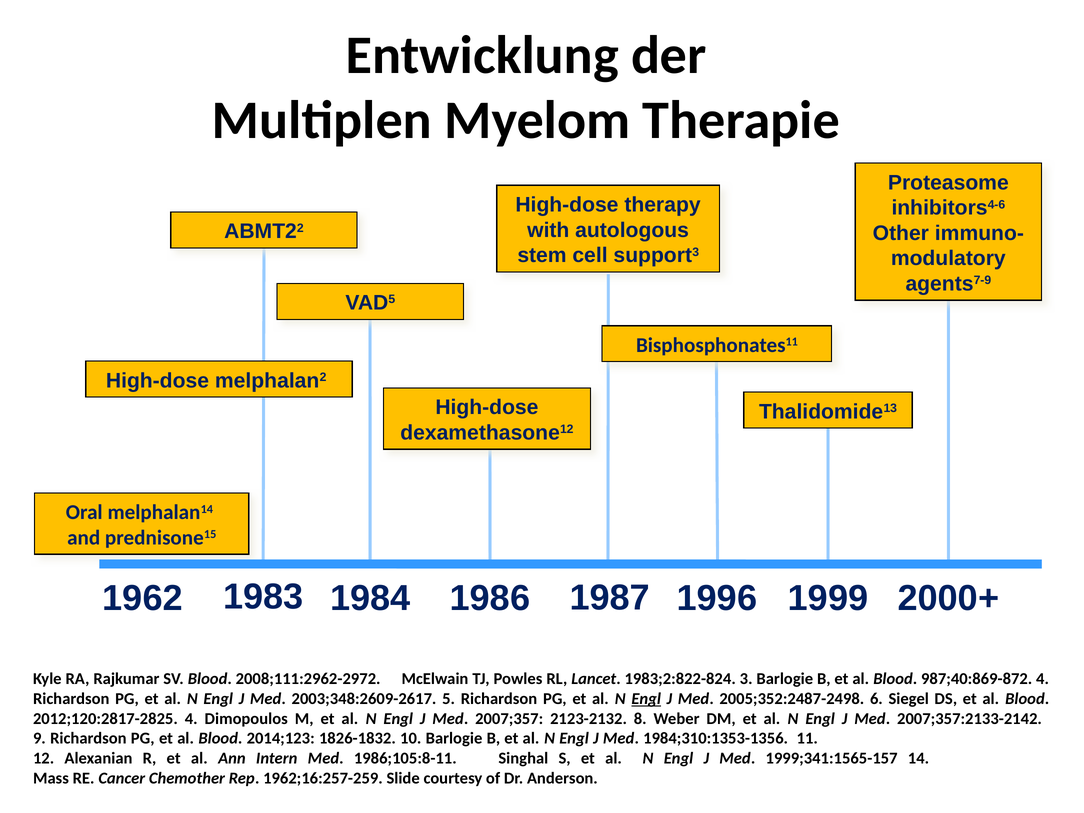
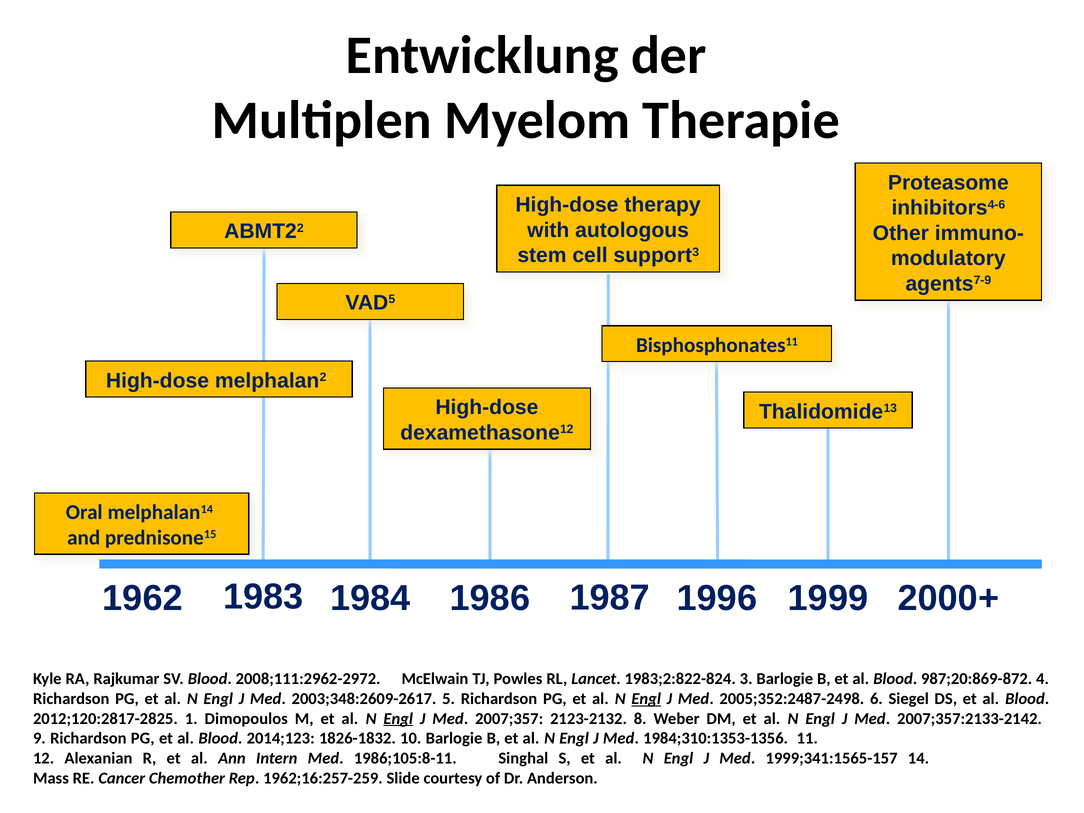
987;40:869-872: 987;40:869-872 -> 987;20:869-872
2012;120:2817-2825 4: 4 -> 1
Engl at (398, 719) underline: none -> present
